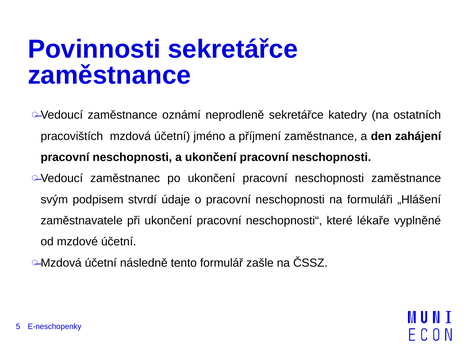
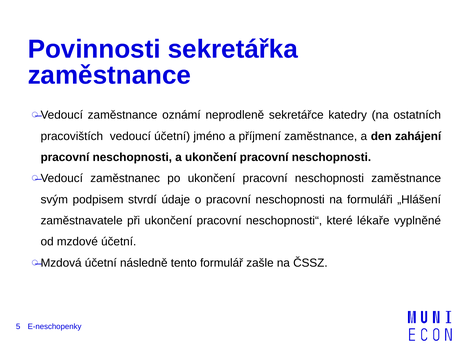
Povinnosti sekretářce: sekretářce -> sekretářka
mzdová: mzdová -> vedoucí
